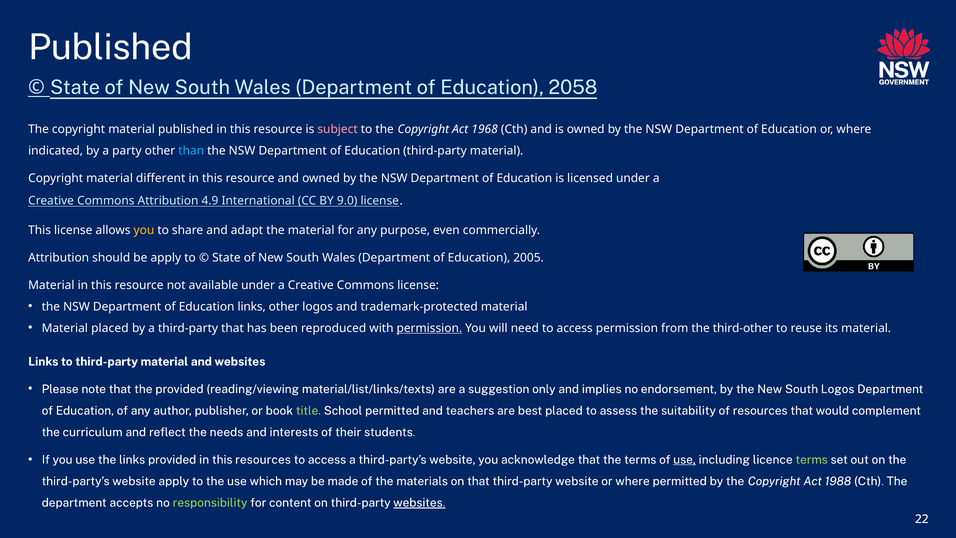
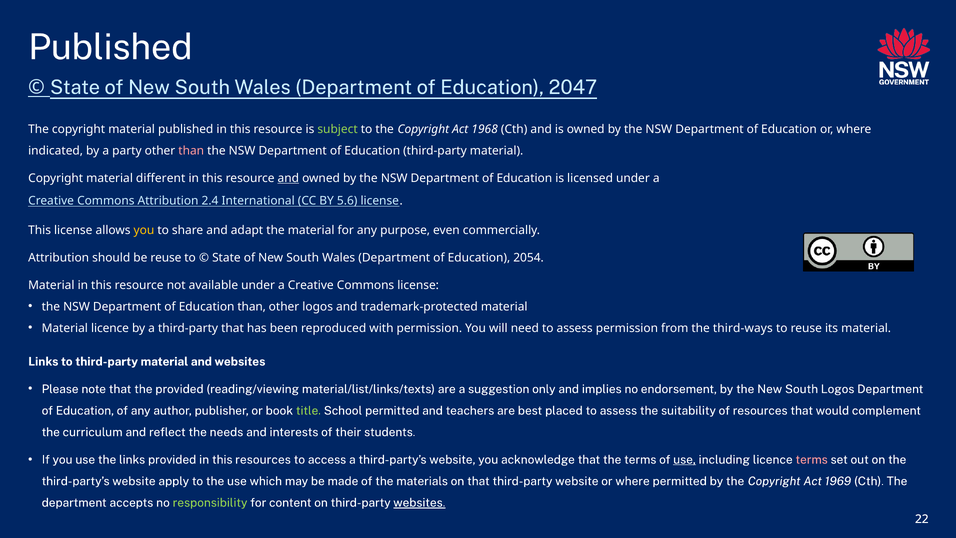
2058: 2058 -> 2047
subject colour: pink -> light green
than at (191, 151) colour: light blue -> pink
and at (288, 178) underline: none -> present
4.9: 4.9 -> 2.4
9.0: 9.0 -> 5.6
be apply: apply -> reuse
2005: 2005 -> 2054
Education links: links -> than
Material placed: placed -> licence
permission at (429, 328) underline: present -> none
need to access: access -> assess
third-other: third-other -> third-ways
terms at (812, 460) colour: light green -> pink
1988: 1988 -> 1969
